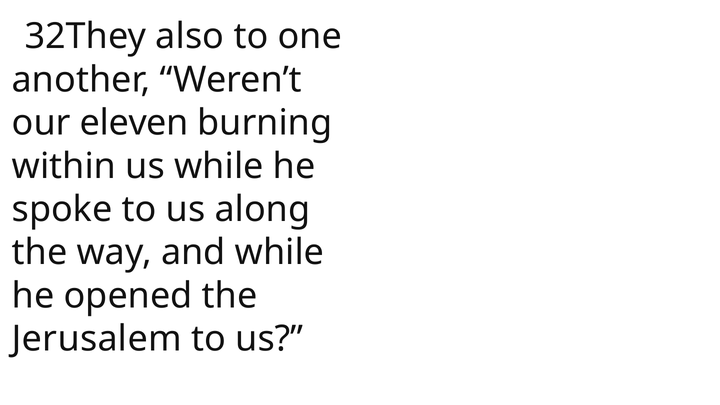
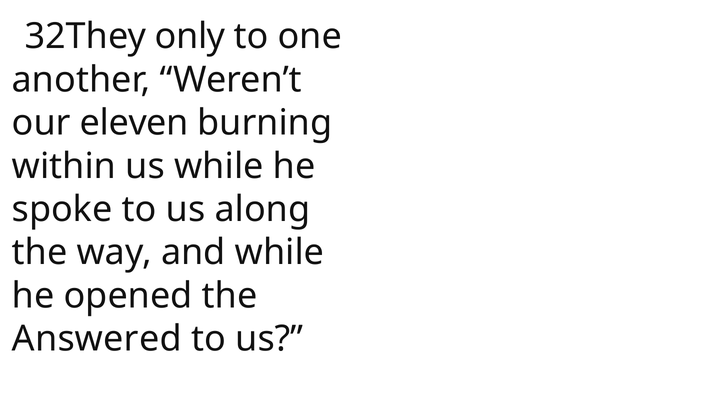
also: also -> only
Jerusalem: Jerusalem -> Answered
